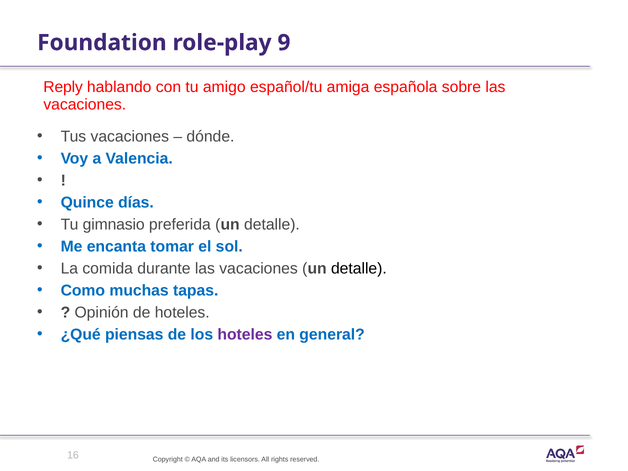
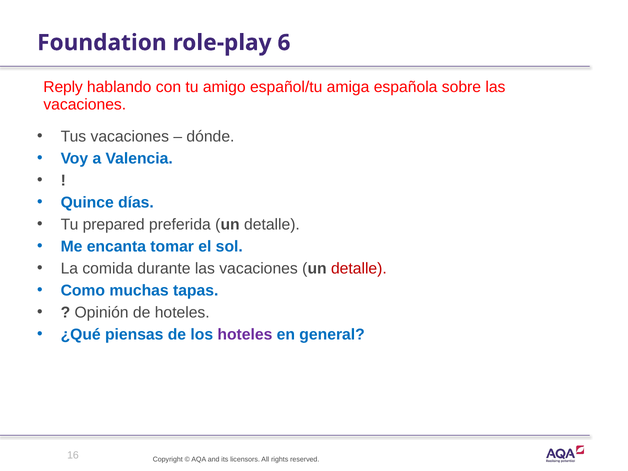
9: 9 -> 6
gimnasio: gimnasio -> prepared
detalle at (359, 268) colour: black -> red
